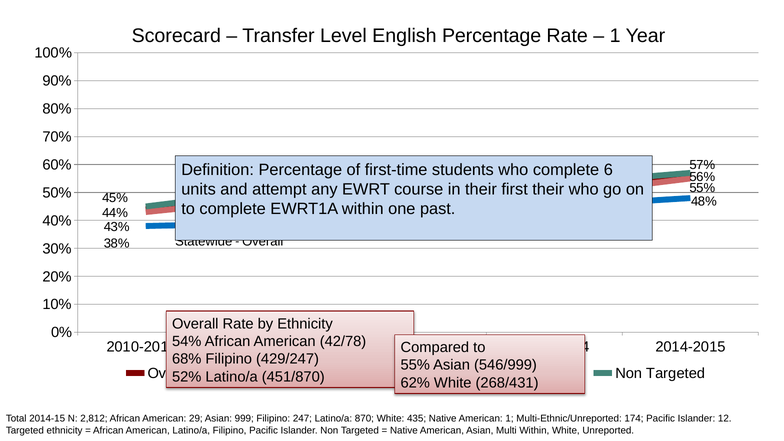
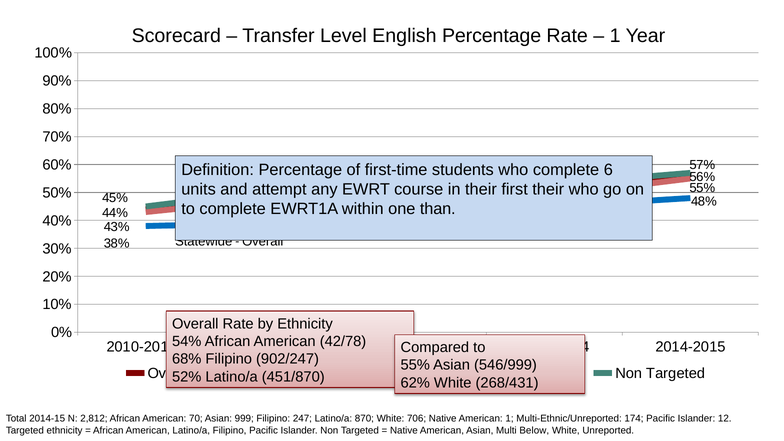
past: past -> than
429/247: 429/247 -> 902/247
29: 29 -> 70
435: 435 -> 706
Multi Within: Within -> Below
